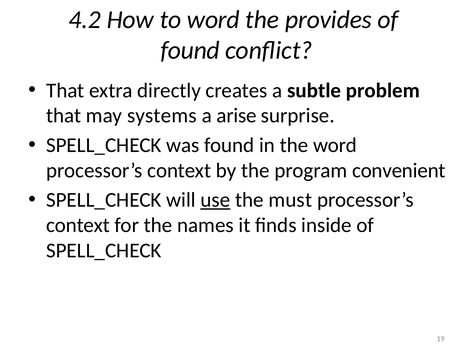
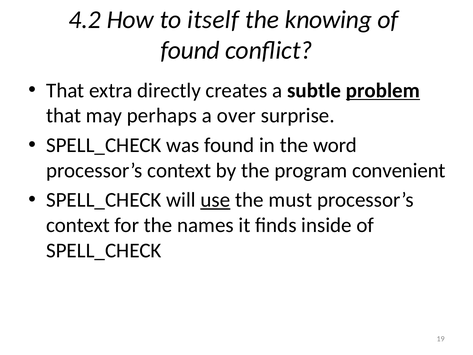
to word: word -> itself
provides: provides -> knowing
problem underline: none -> present
systems: systems -> perhaps
arise: arise -> over
